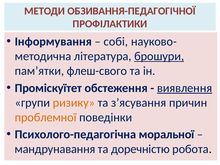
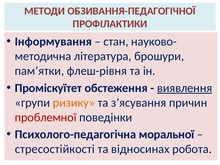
собі: собі -> стан
брошури underline: present -> none
флеш-свого: флеш-свого -> флеш-рівня
проблемної colour: orange -> red
мандрунавання: мандрунавання -> стресостійкості
доречністю: доречністю -> відносинах
